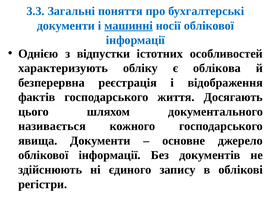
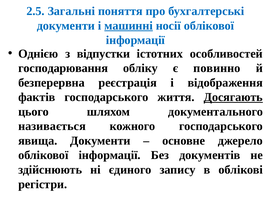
3.3: 3.3 -> 2.5
характеризують: характеризують -> господарювання
облікова: облікова -> повинно
Досягають underline: none -> present
